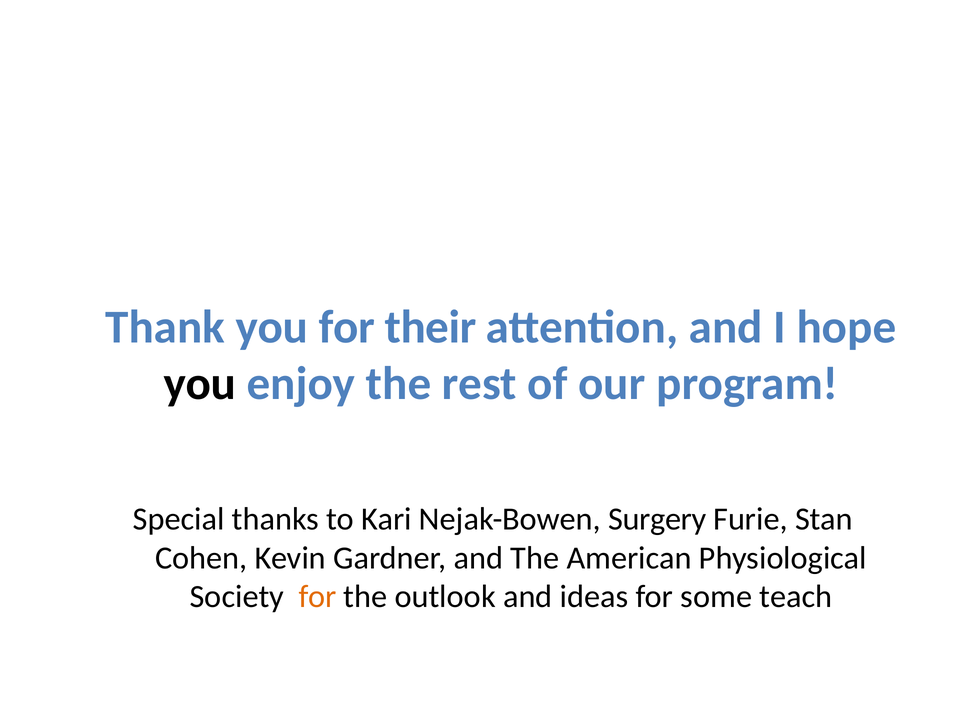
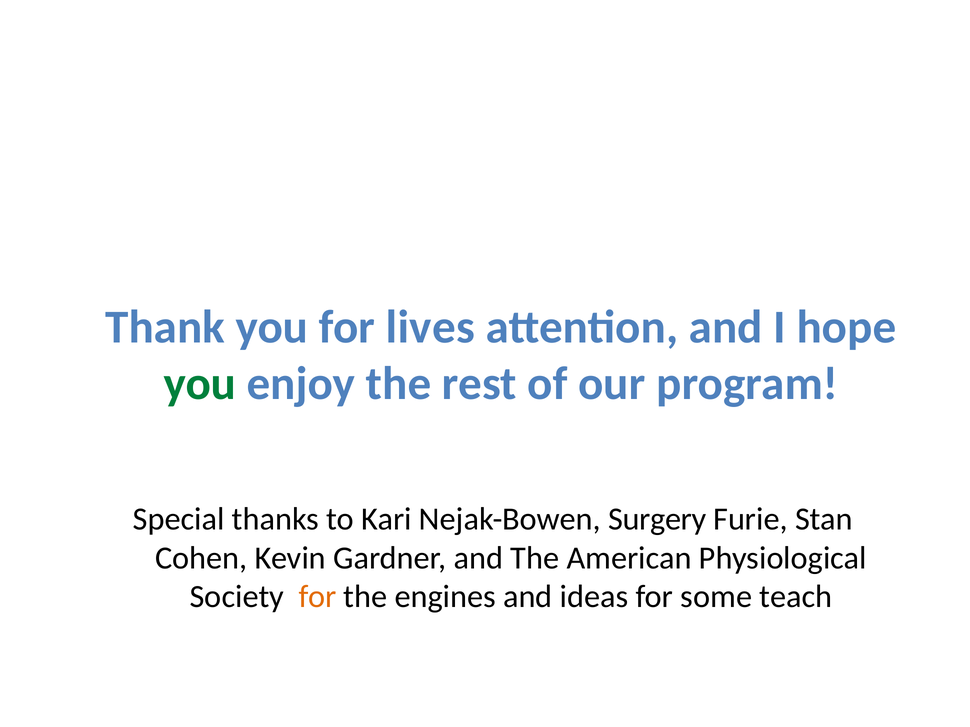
their: their -> lives
you at (200, 384) colour: black -> green
outlook: outlook -> engines
